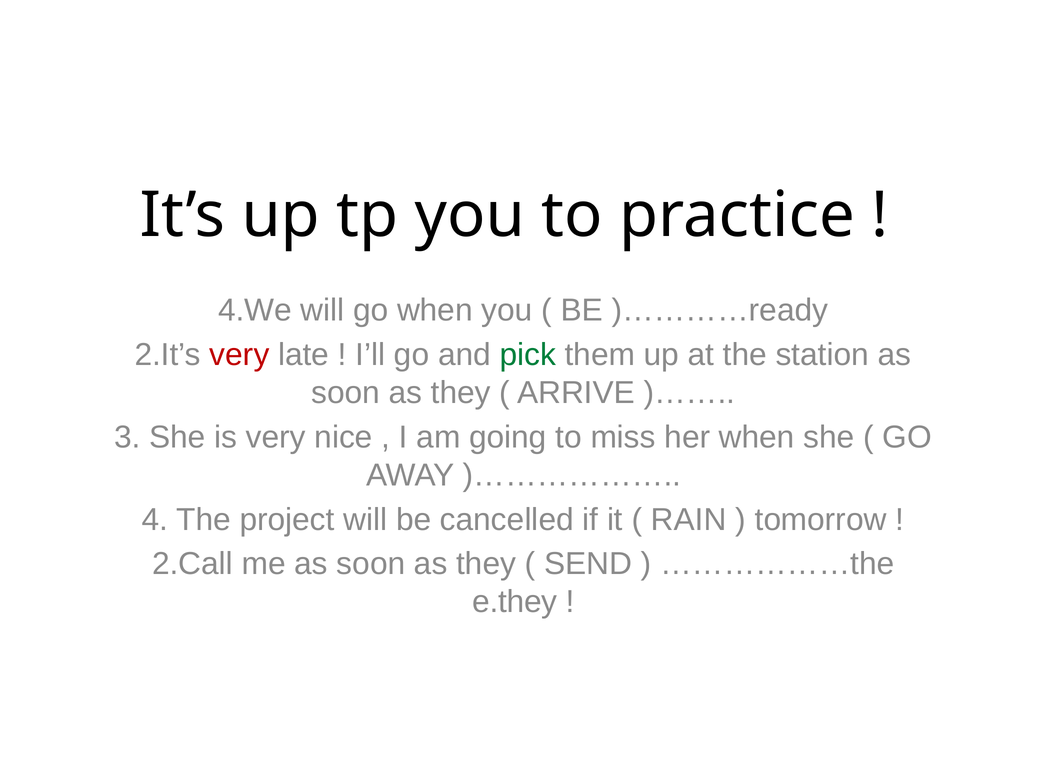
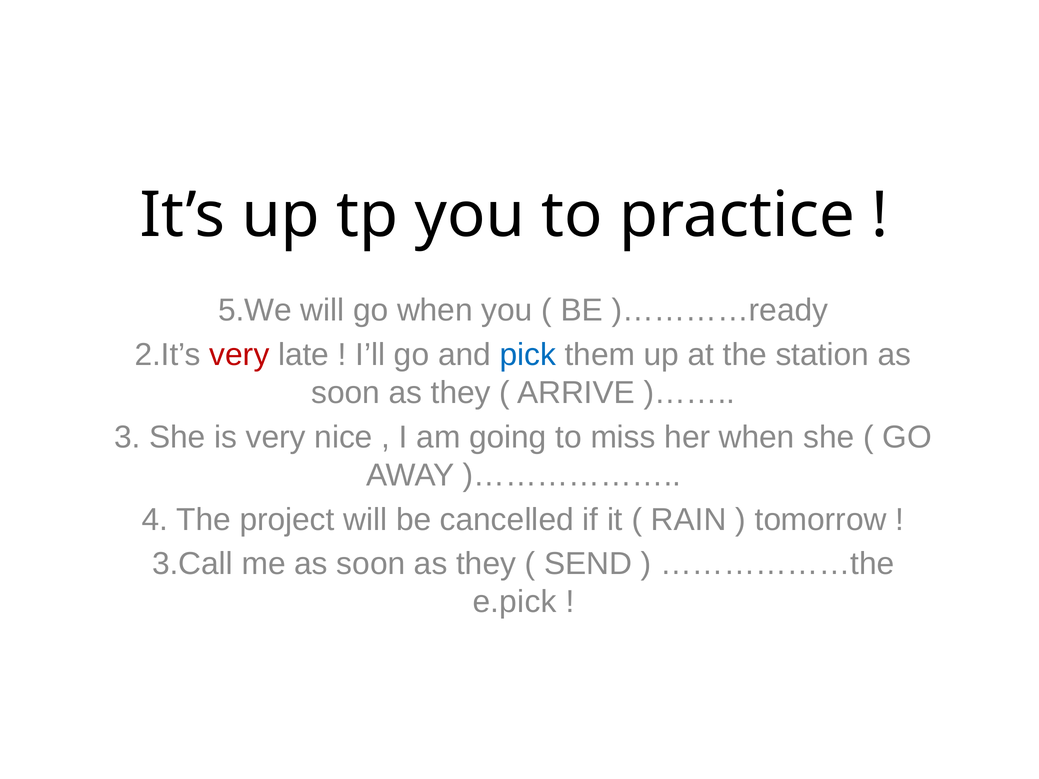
4.We: 4.We -> 5.We
pick colour: green -> blue
2.Call: 2.Call -> 3.Call
e.they: e.they -> e.pick
